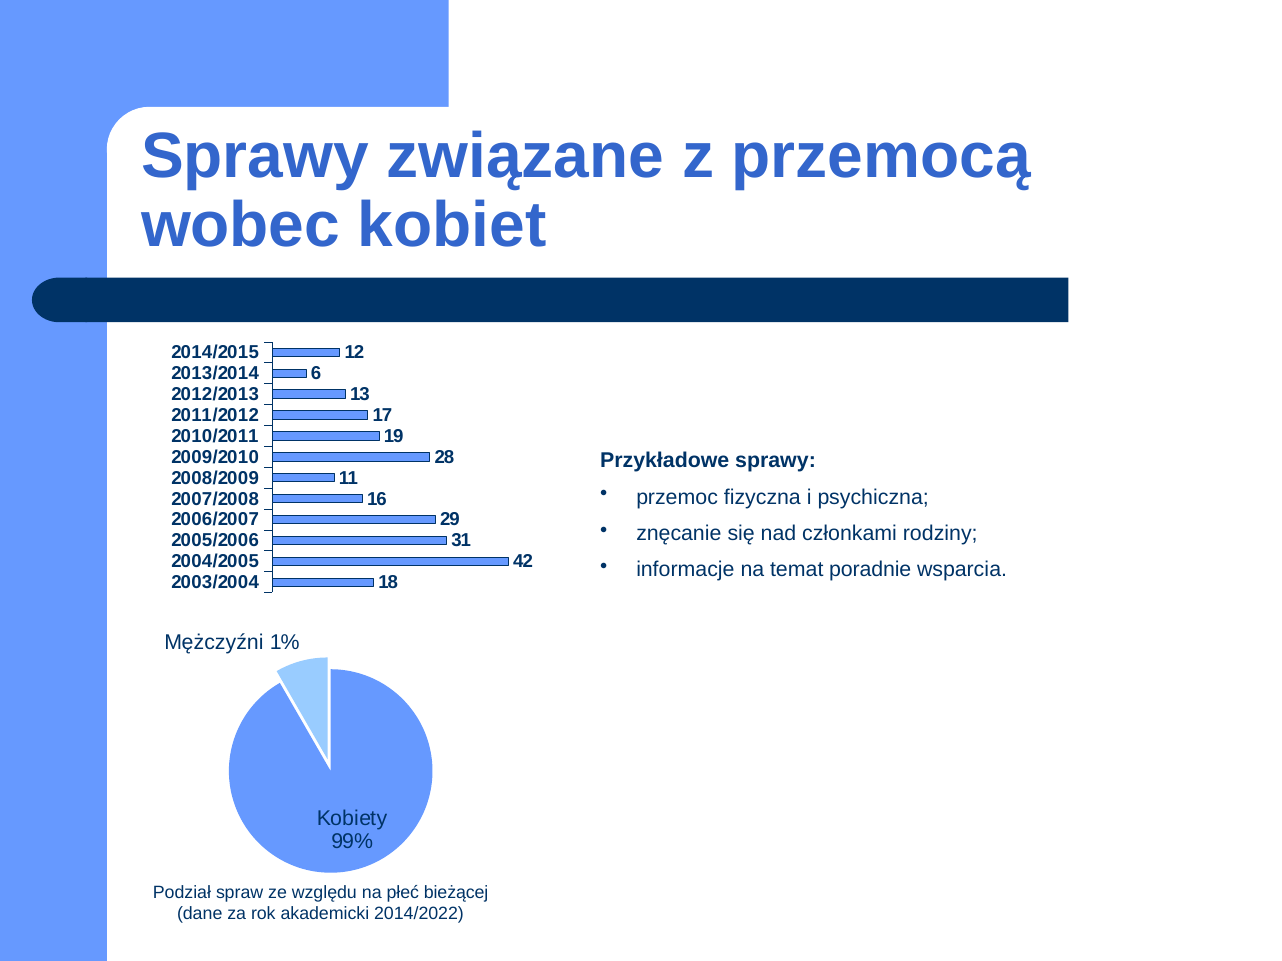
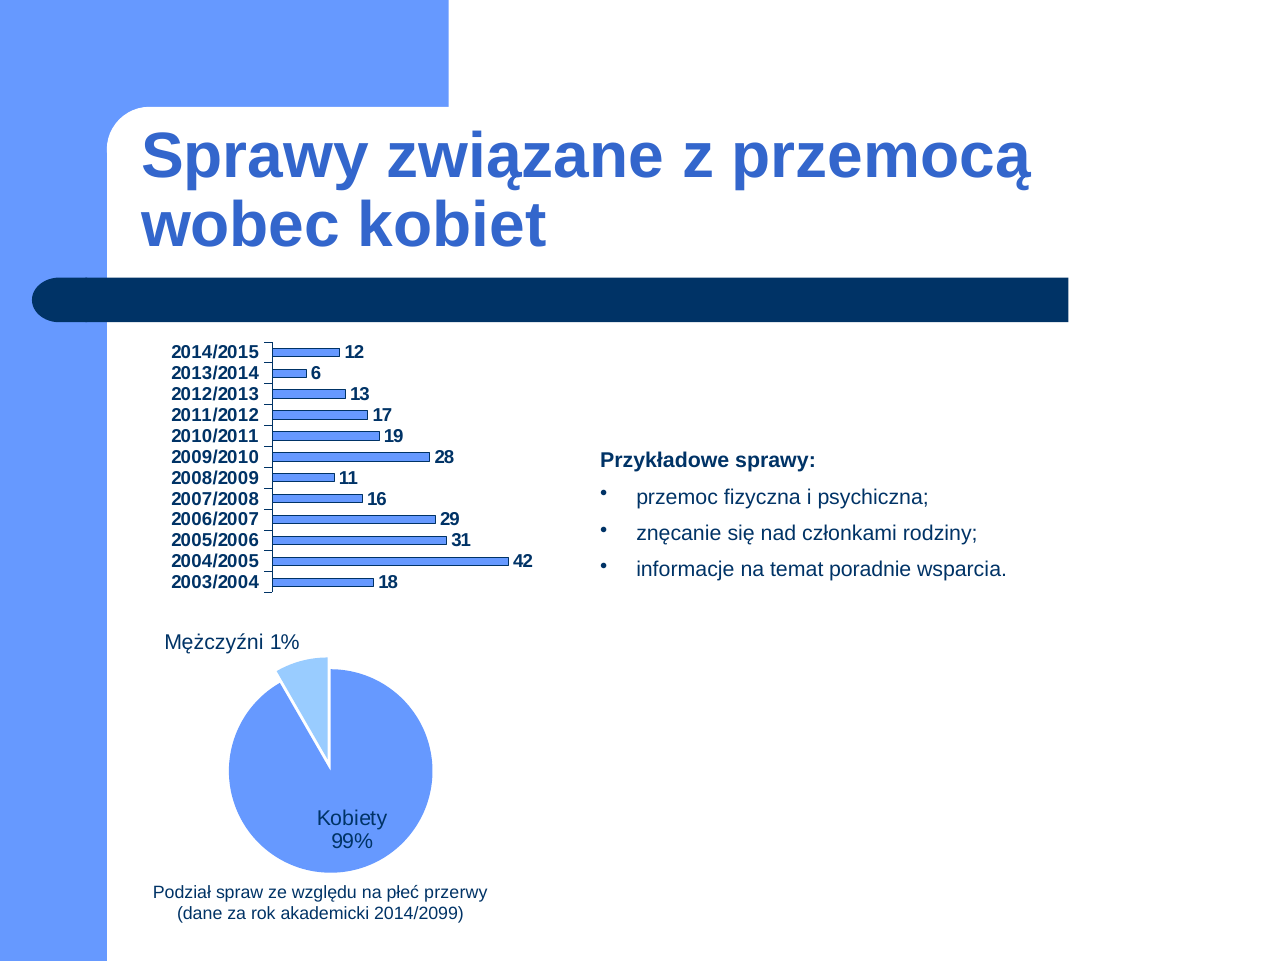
bieżącej: bieżącej -> przerwy
2014/2022: 2014/2022 -> 2014/2099
